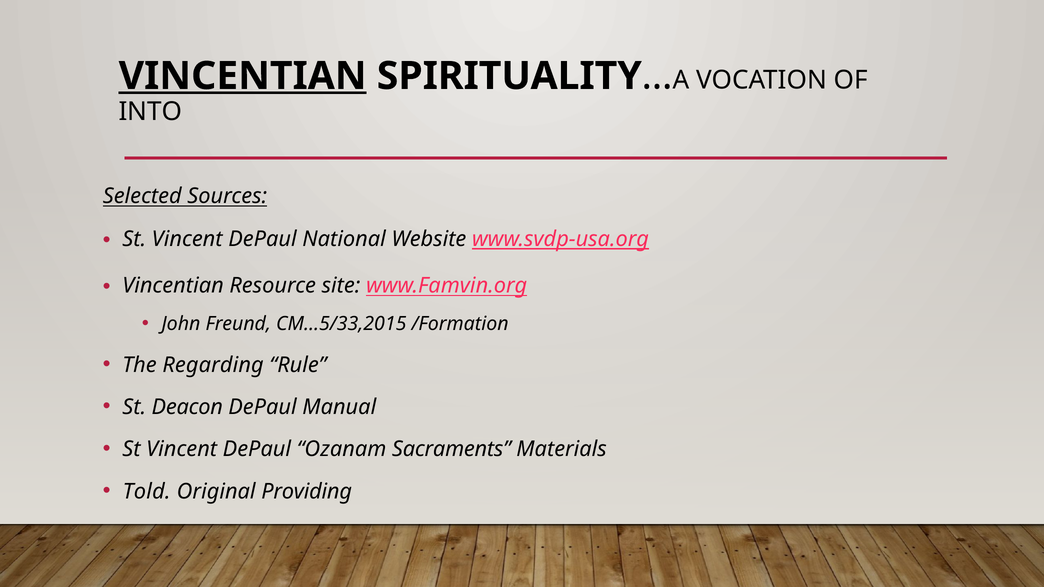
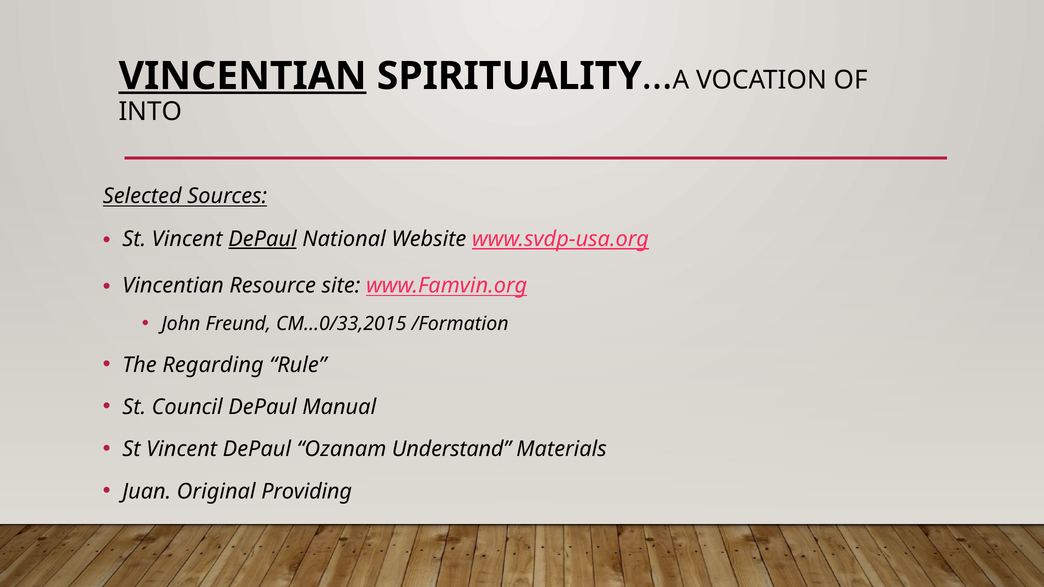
DePaul at (262, 239) underline: none -> present
CM…5/33,2015: CM…5/33,2015 -> CM…0/33,2015
Deacon: Deacon -> Council
Sacraments: Sacraments -> Understand
Told: Told -> Juan
